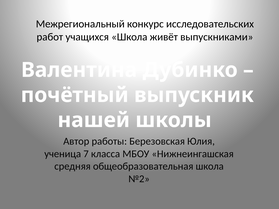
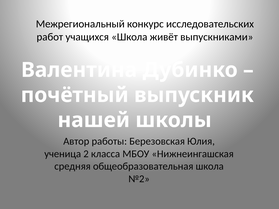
7: 7 -> 2
